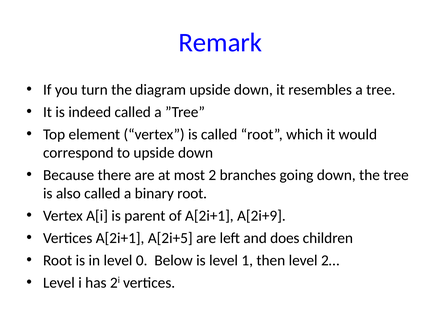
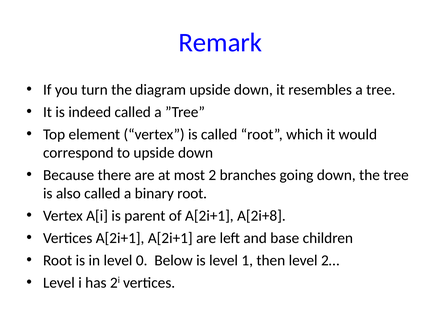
A[2i+9: A[2i+9 -> A[2i+8
A[2i+1 A[2i+5: A[2i+5 -> A[2i+1
does: does -> base
